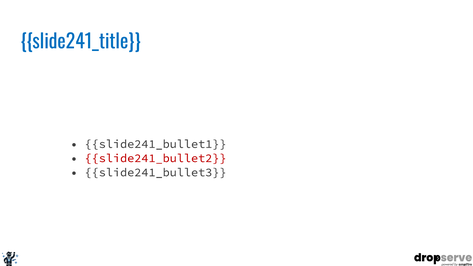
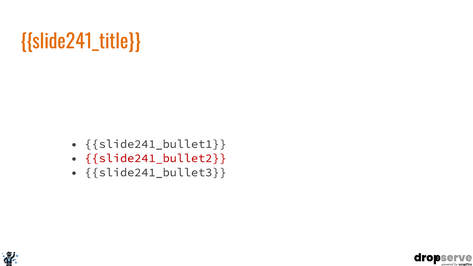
slide241_title colour: blue -> orange
